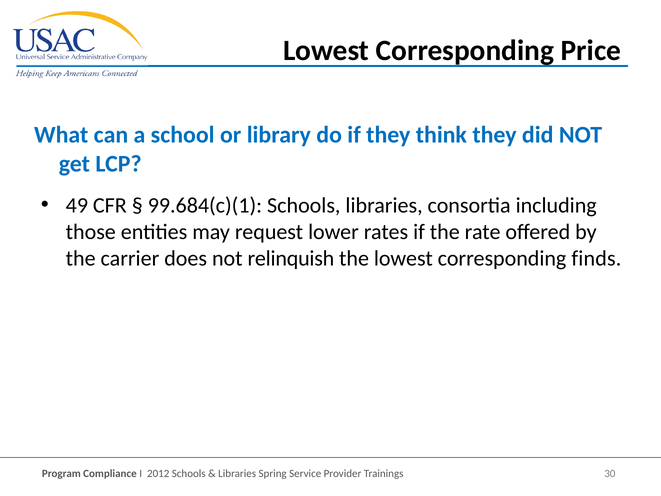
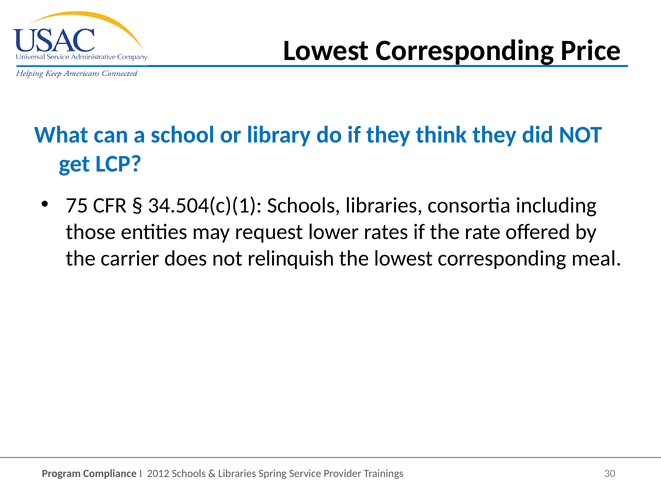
49: 49 -> 75
99.684(c)(1: 99.684(c)(1 -> 34.504(c)(1
finds: finds -> meal
